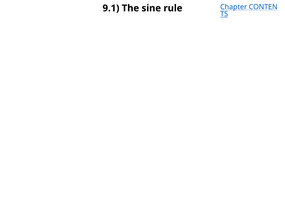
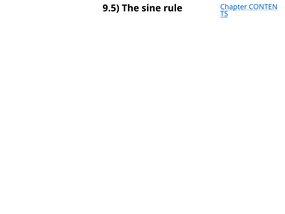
9.1: 9.1 -> 9.5
